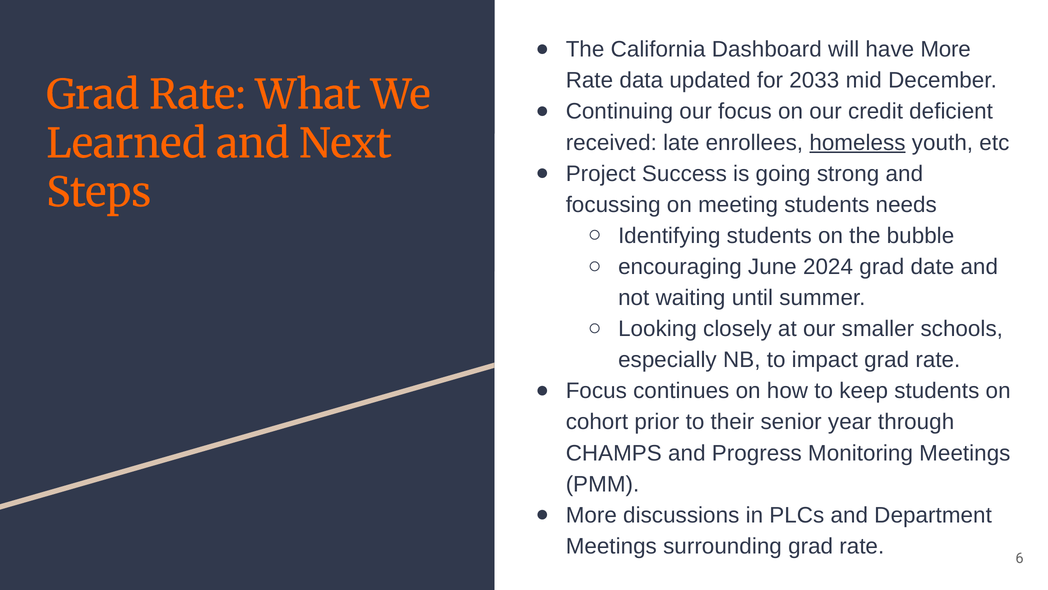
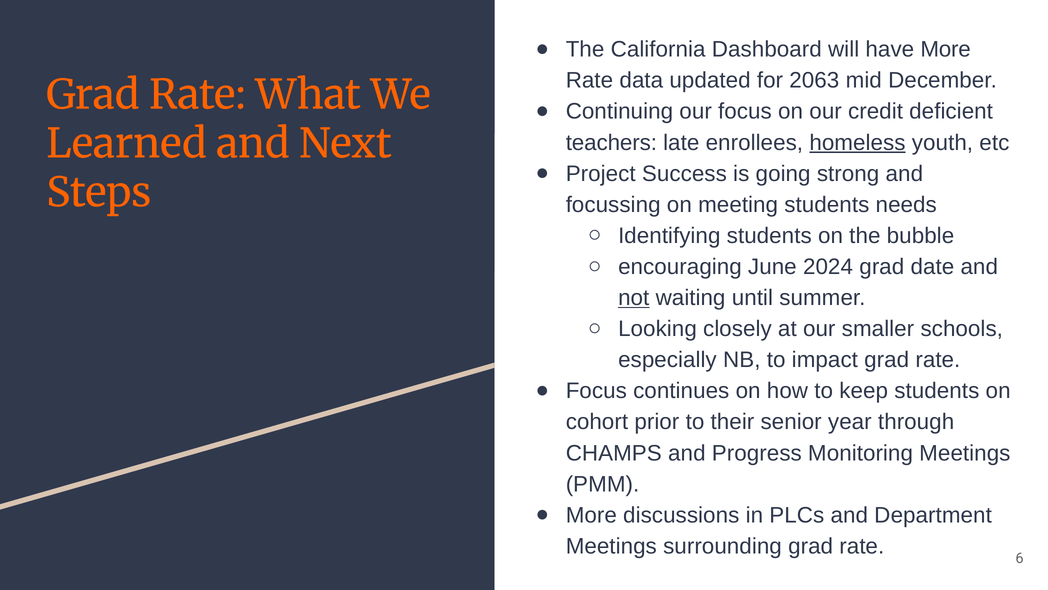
2033: 2033 -> 2063
received: received -> teachers
not underline: none -> present
